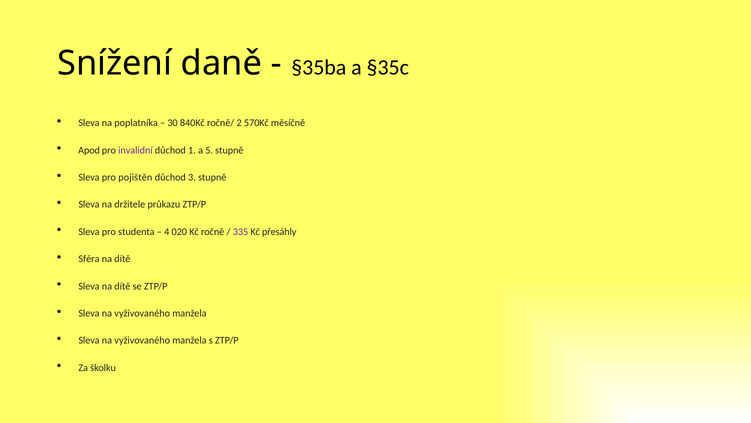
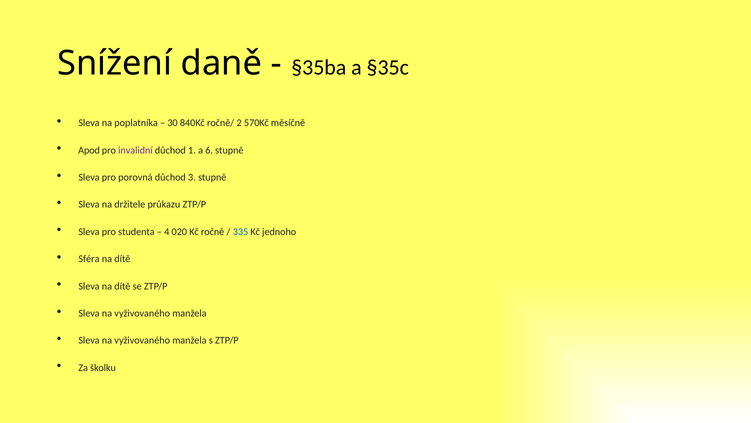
5: 5 -> 6
pojištěn: pojištěn -> porovná
335 colour: purple -> blue
přesáhly: přesáhly -> jednoho
